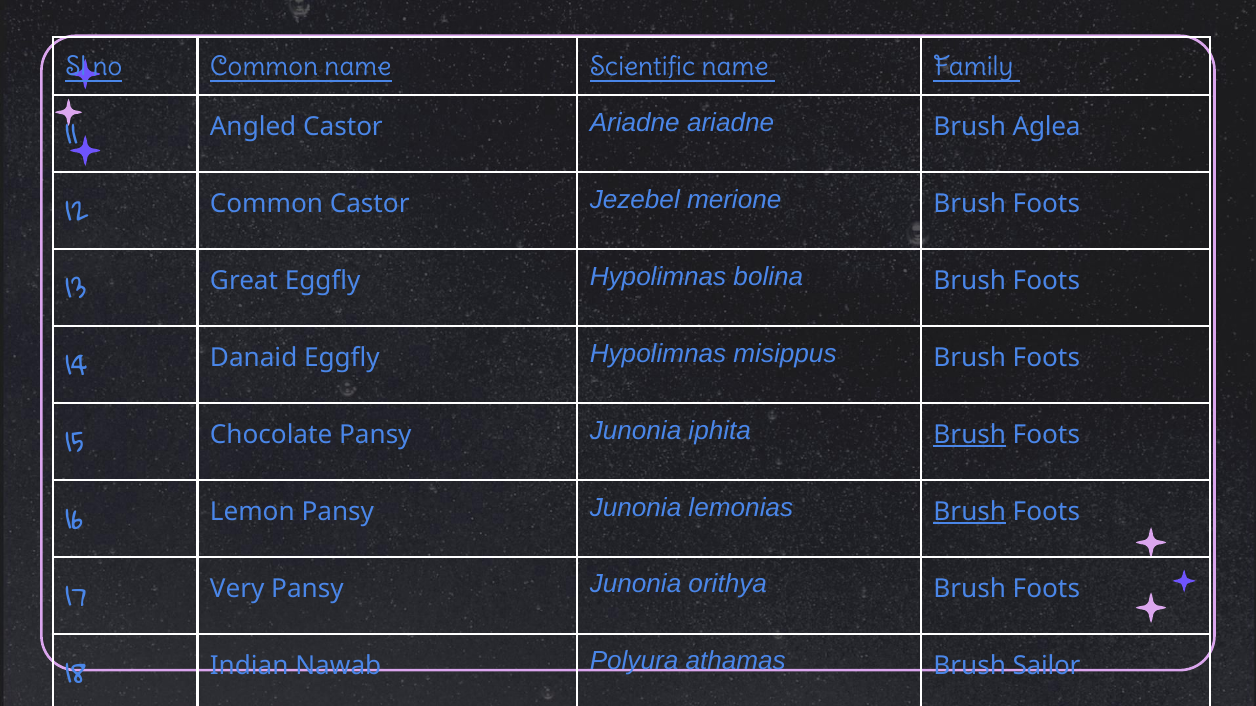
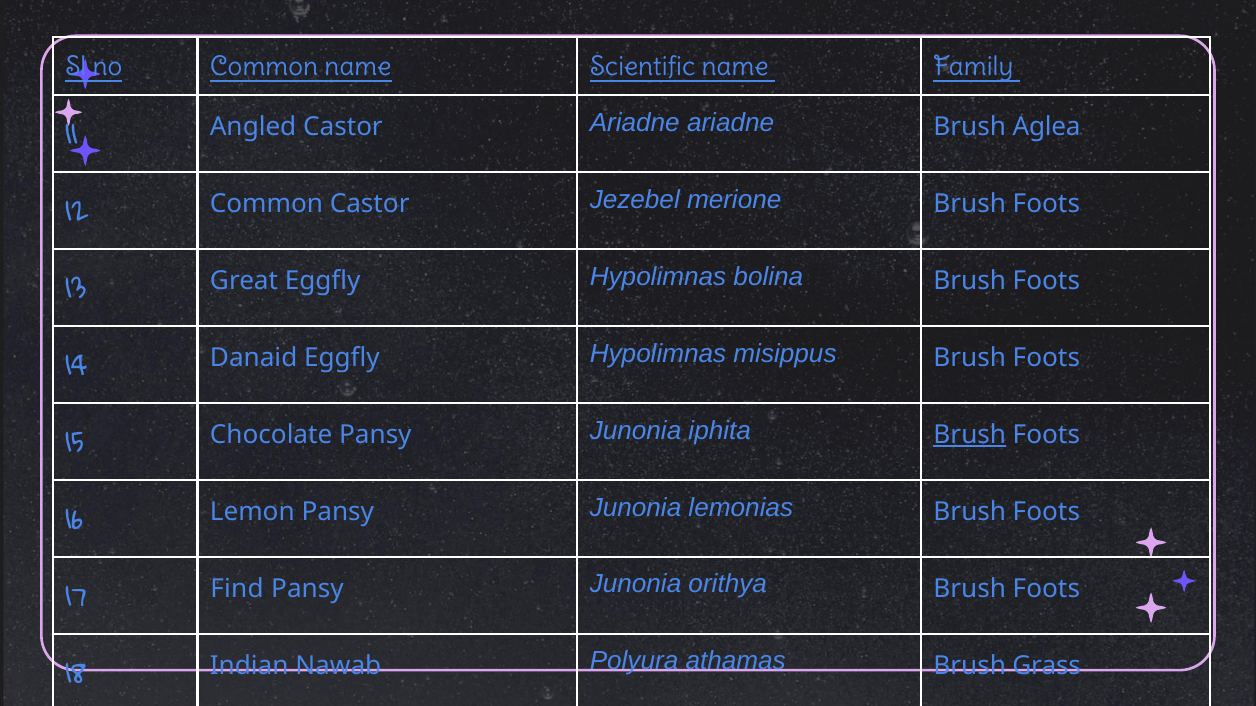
Brush at (970, 512) underline: present -> none
Very: Very -> Find
Sailor: Sailor -> Grass
